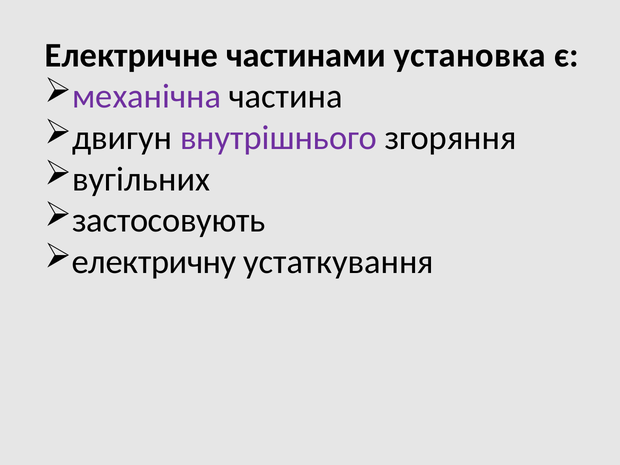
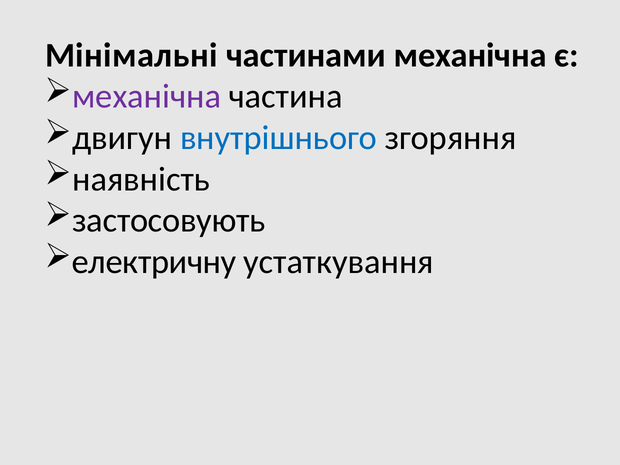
Електричне: Електричне -> Мінімальні
частинами установка: установка -> механічна
внутрішнього colour: purple -> blue
вугільних: вугільних -> наявність
